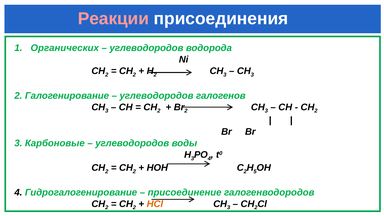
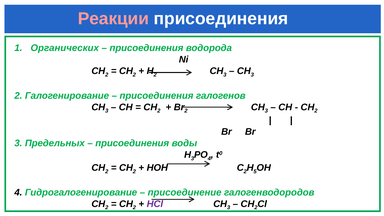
углеводородов at (146, 48): углеводородов -> присоединения
углеводородов at (157, 96): углеводородов -> присоединения
Карбоновые: Карбоновые -> Предельных
углеводородов at (132, 143): углеводородов -> присоединения
HCl colour: orange -> purple
